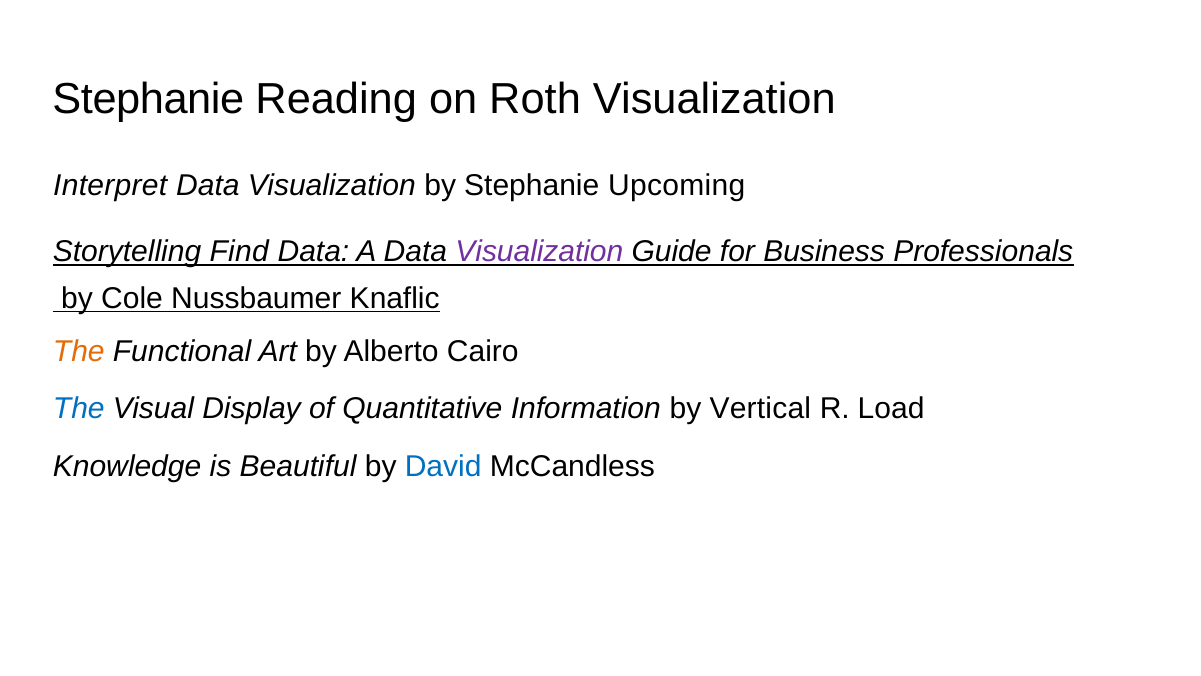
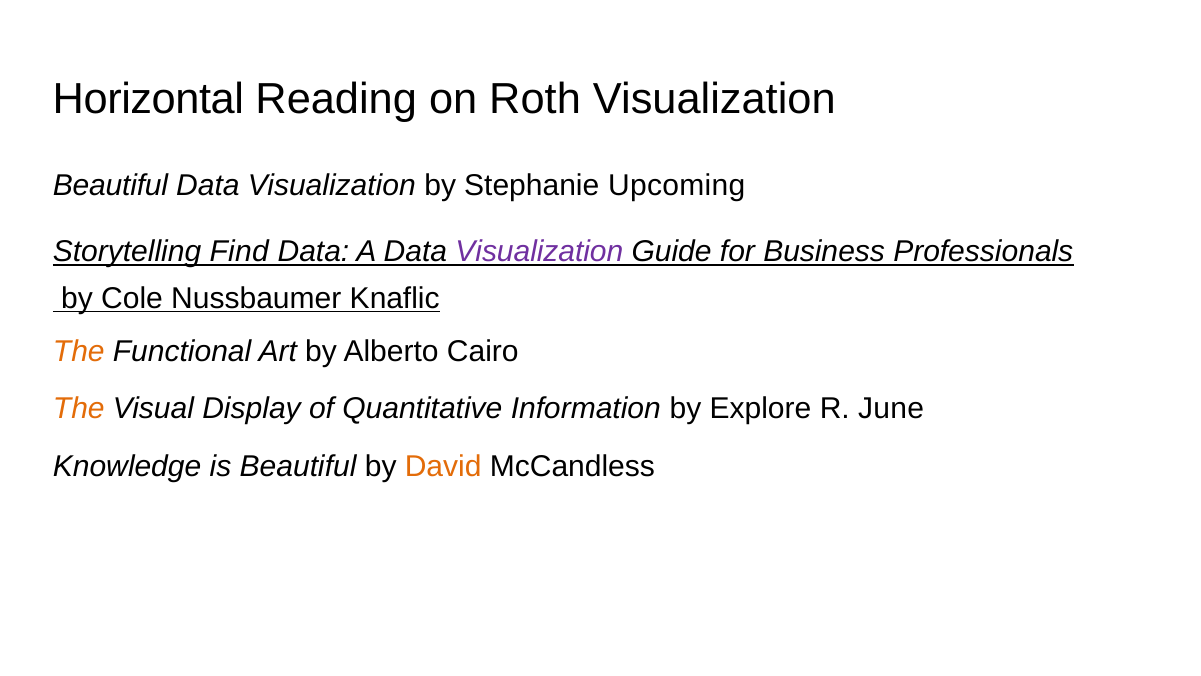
Stephanie at (148, 100): Stephanie -> Horizontal
Interpret at (110, 185): Interpret -> Beautiful
The at (79, 409) colour: blue -> orange
Vertical: Vertical -> Explore
Load: Load -> June
David colour: blue -> orange
